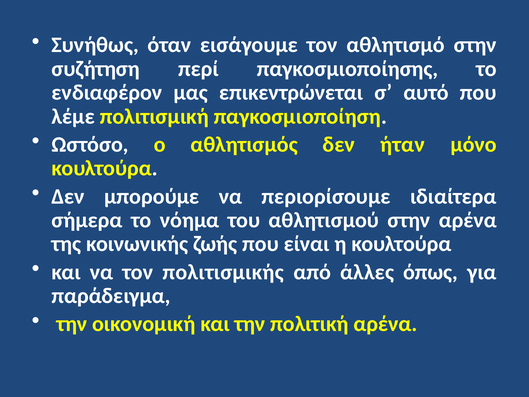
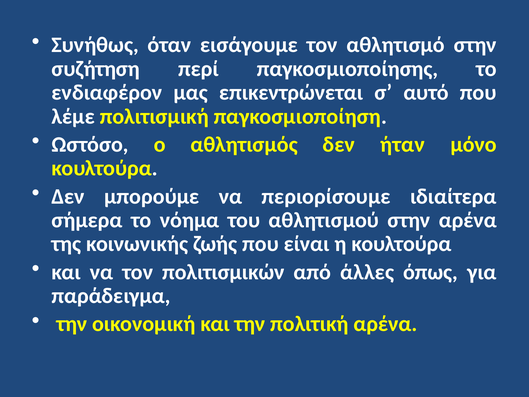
πολιτισμικής: πολιτισμικής -> πολιτισμικών
